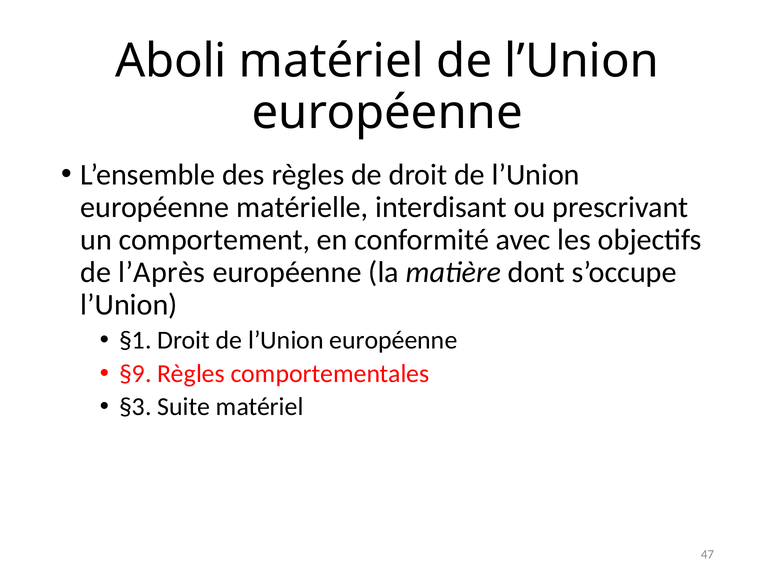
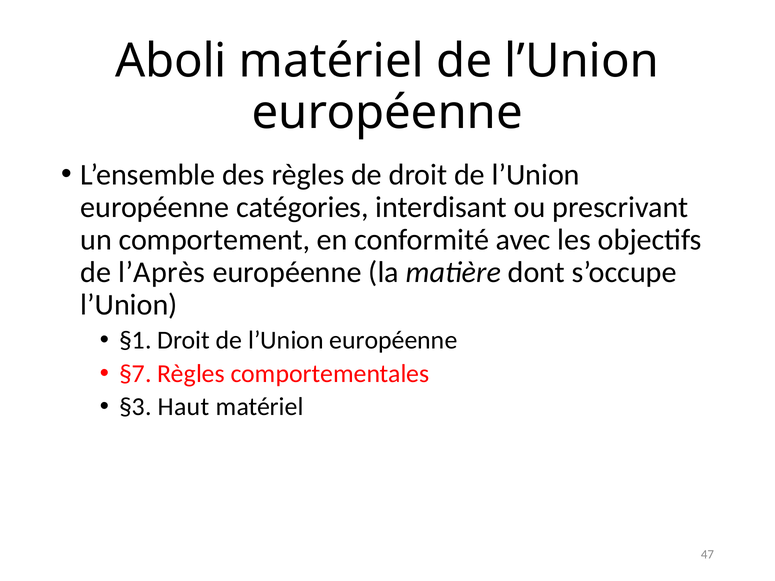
matérielle: matérielle -> catégories
§9: §9 -> §7
Suite: Suite -> Haut
